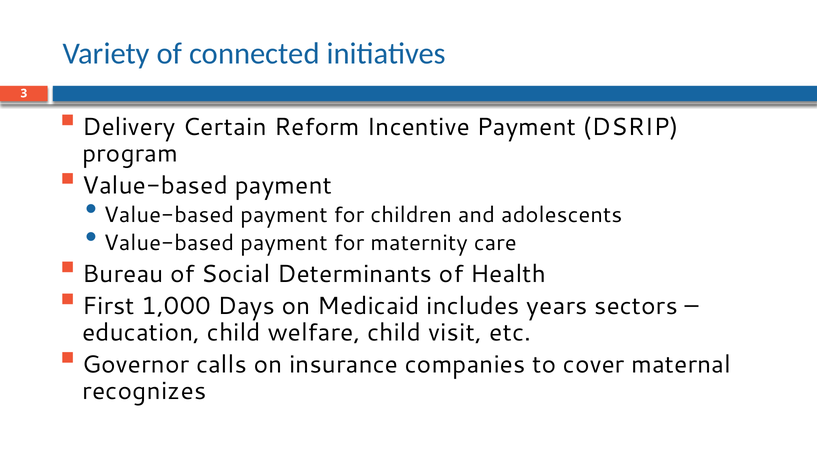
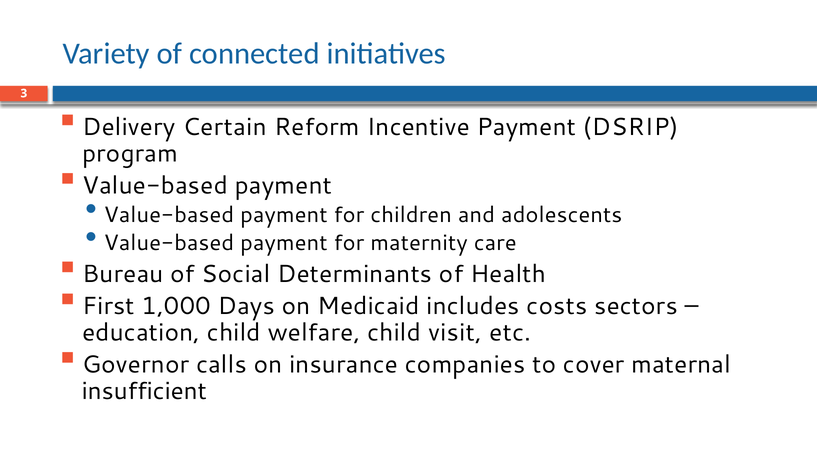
years: years -> costs
recognizes: recognizes -> insufficient
